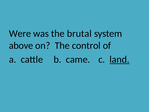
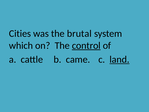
Were: Were -> Cities
above: above -> which
control underline: none -> present
